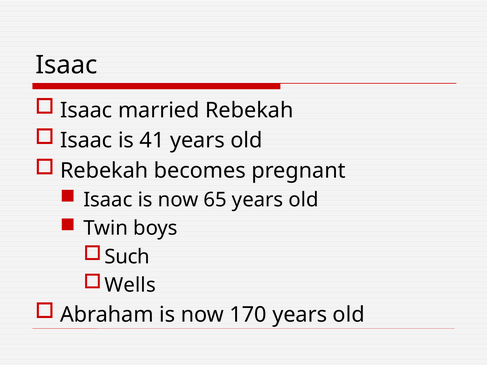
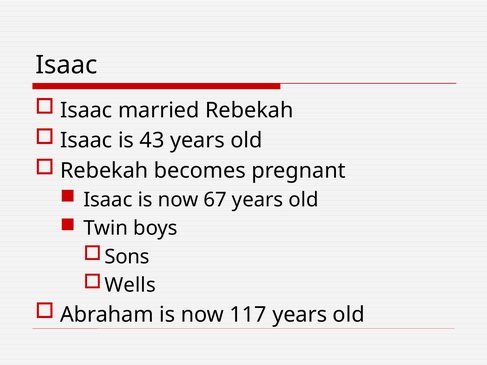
41: 41 -> 43
65: 65 -> 67
Such: Such -> Sons
170: 170 -> 117
